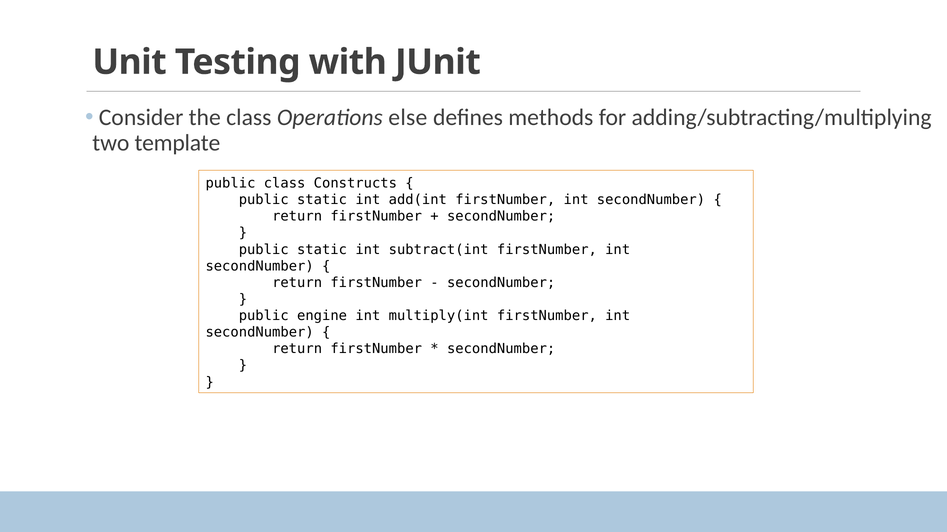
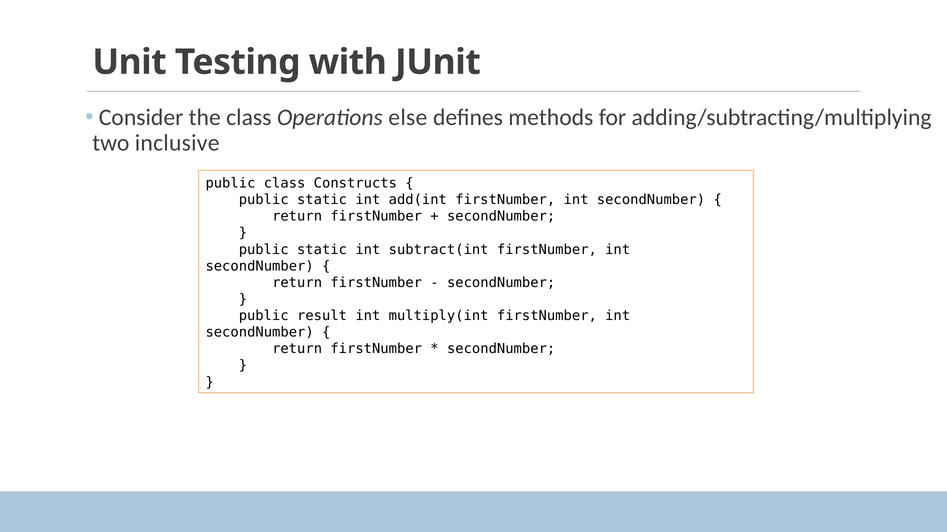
template: template -> inclusive
engine: engine -> result
